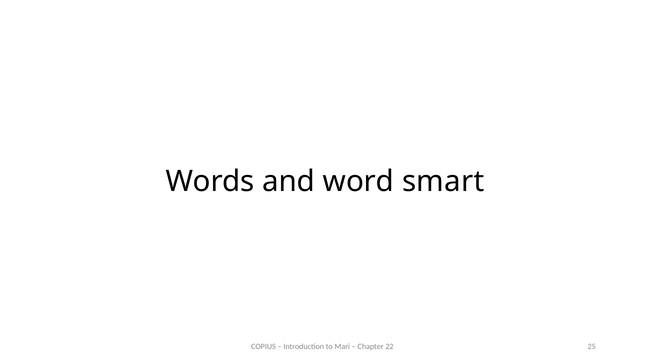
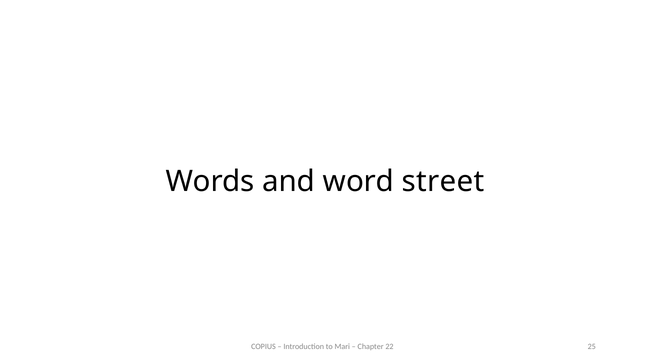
smart: smart -> street
